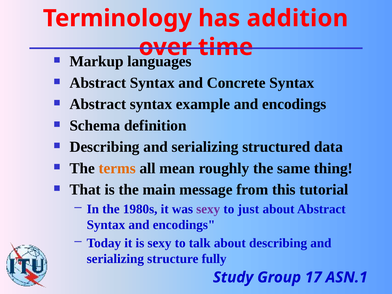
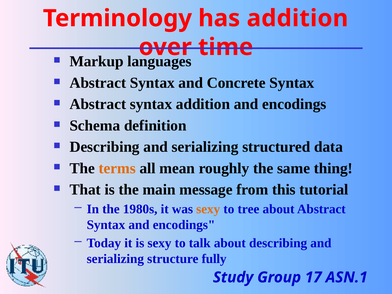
syntax example: example -> addition
sexy at (208, 209) colour: purple -> orange
just: just -> tree
